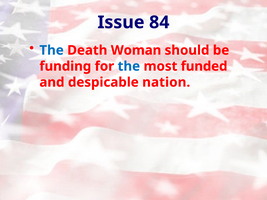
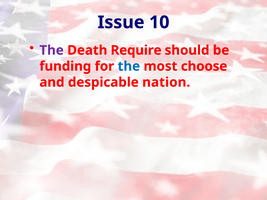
84: 84 -> 10
The at (52, 50) colour: blue -> purple
Woman: Woman -> Require
funded: funded -> choose
